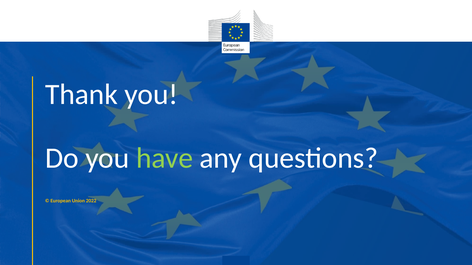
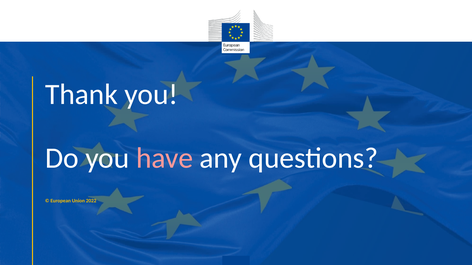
have colour: light green -> pink
